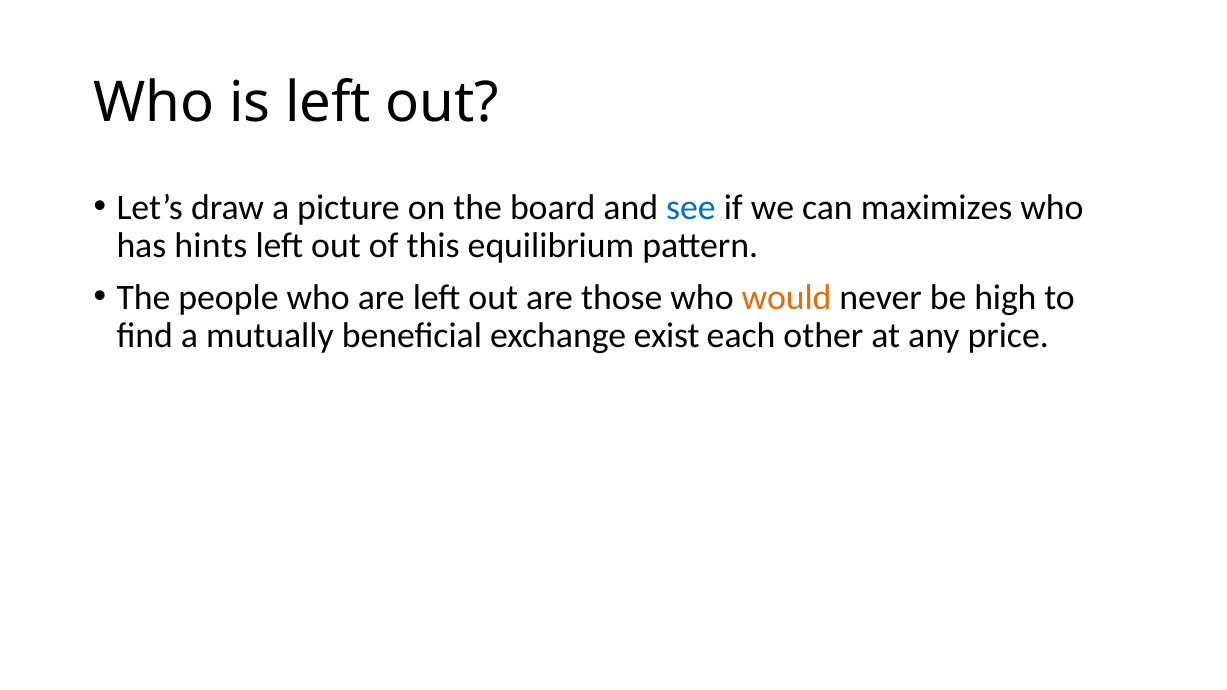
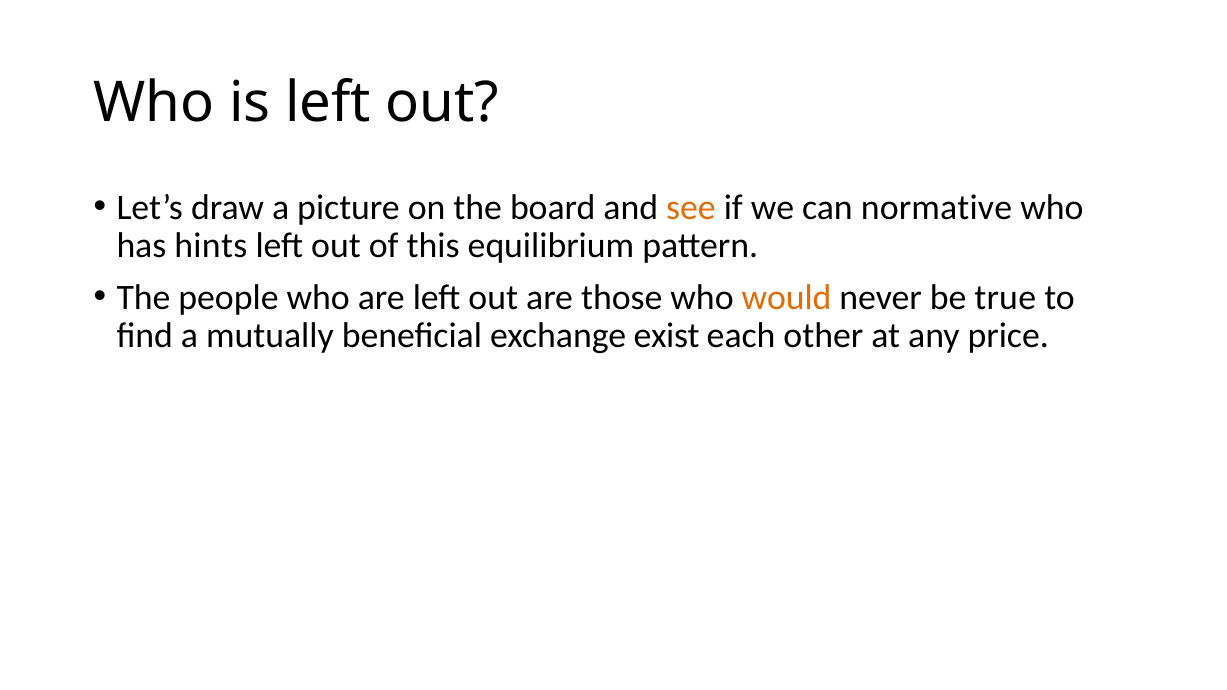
see colour: blue -> orange
maximizes: maximizes -> normative
high: high -> true
